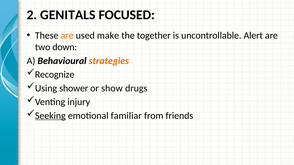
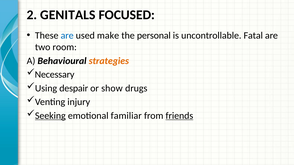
are at (67, 35) colour: orange -> blue
together: together -> personal
Alert: Alert -> Fatal
down: down -> room
Recognize: Recognize -> Necessary
shower: shower -> despair
friends underline: none -> present
